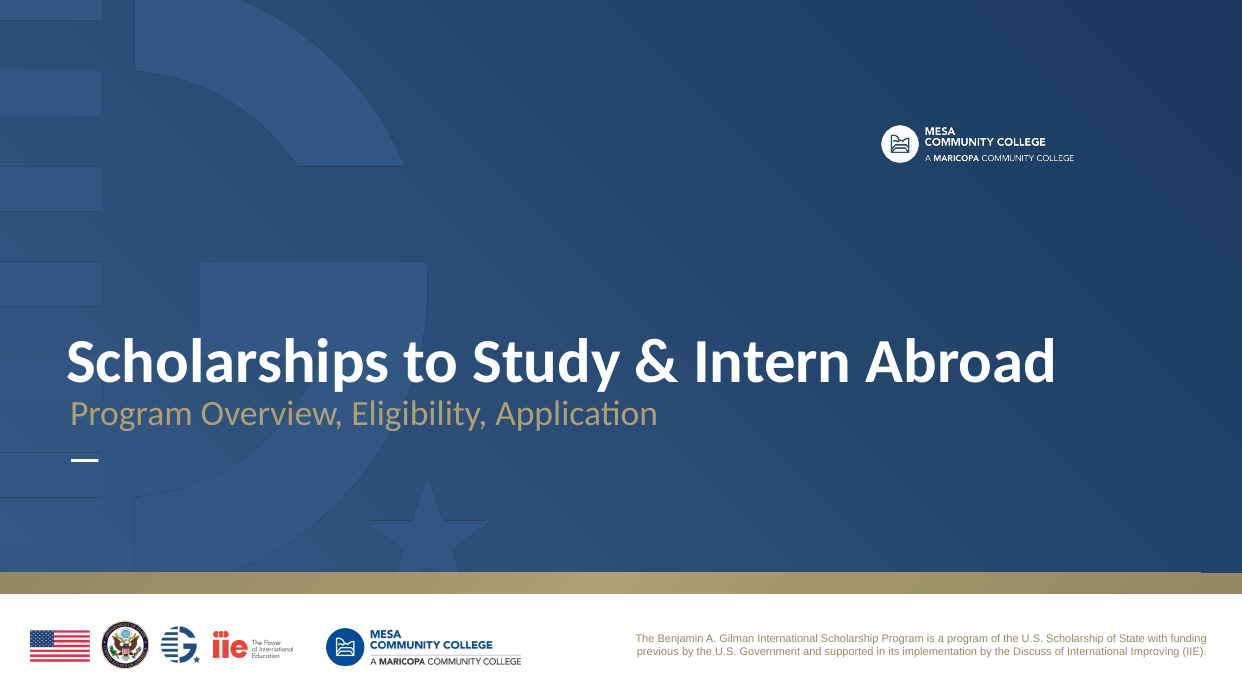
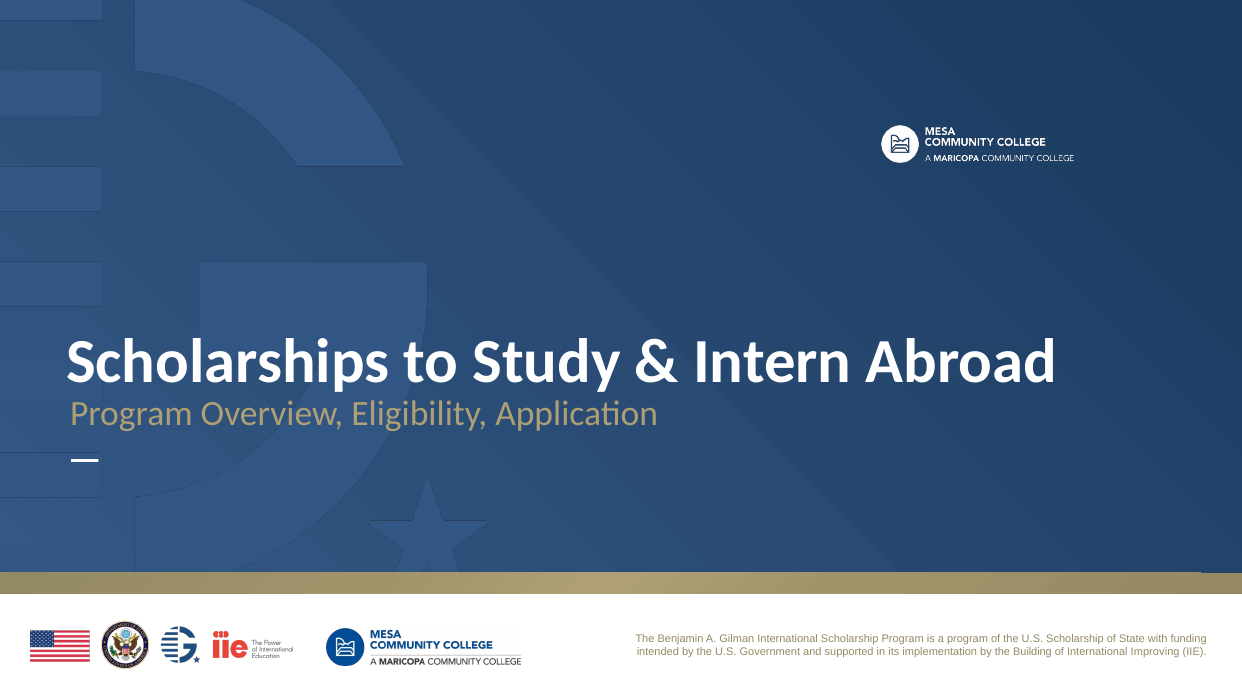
previous: previous -> intended
Discuss: Discuss -> Building
